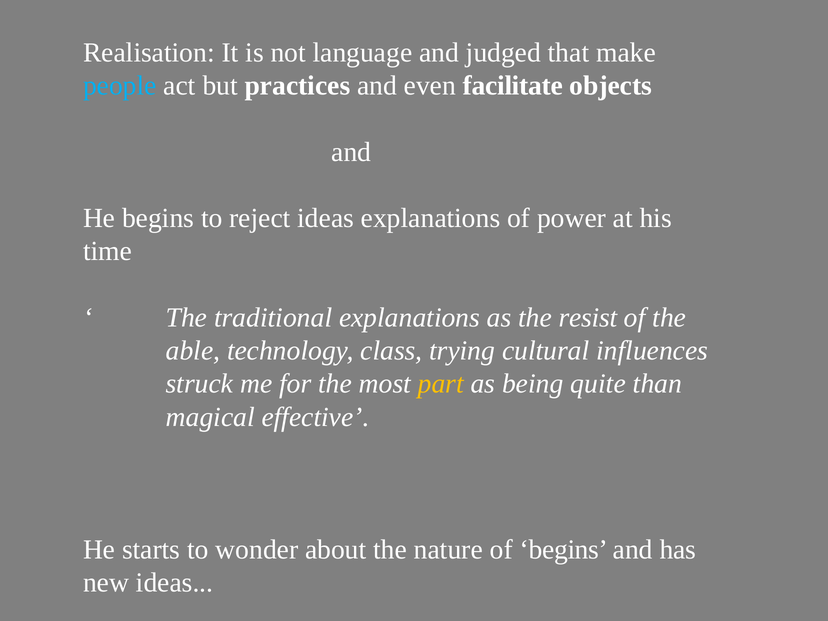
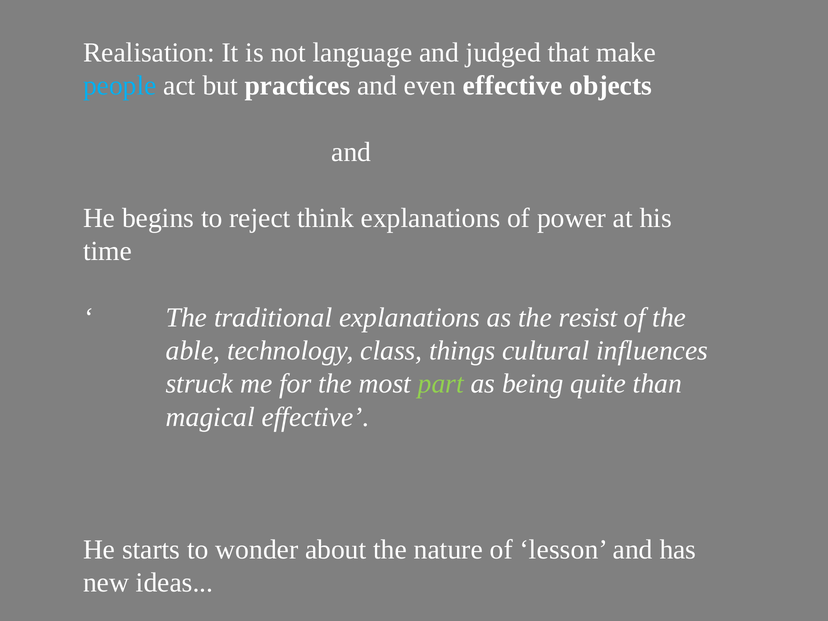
even facilitate: facilitate -> effective
reject ideas: ideas -> think
trying: trying -> things
part colour: yellow -> light green
of begins: begins -> lesson
